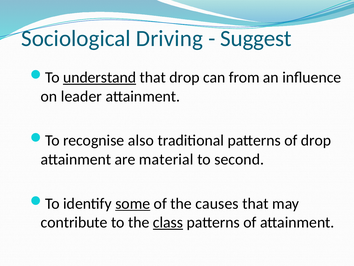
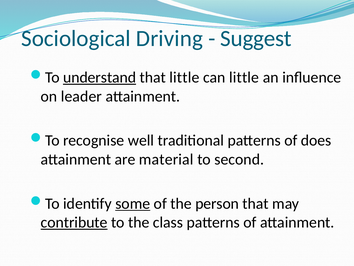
that drop: drop -> little
can from: from -> little
also: also -> well
of drop: drop -> does
causes: causes -> person
contribute underline: none -> present
class underline: present -> none
